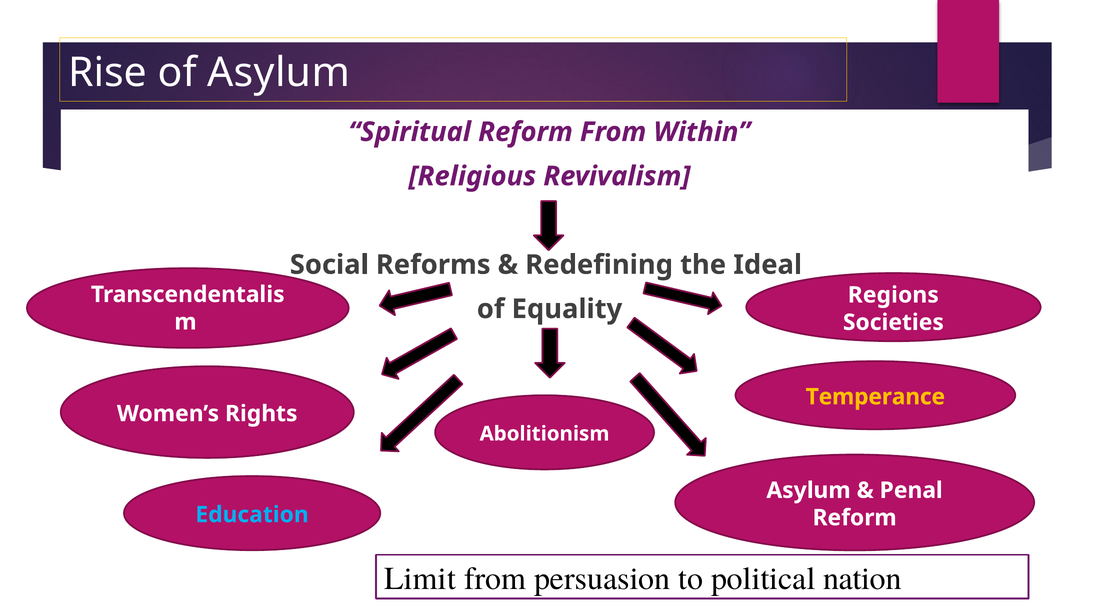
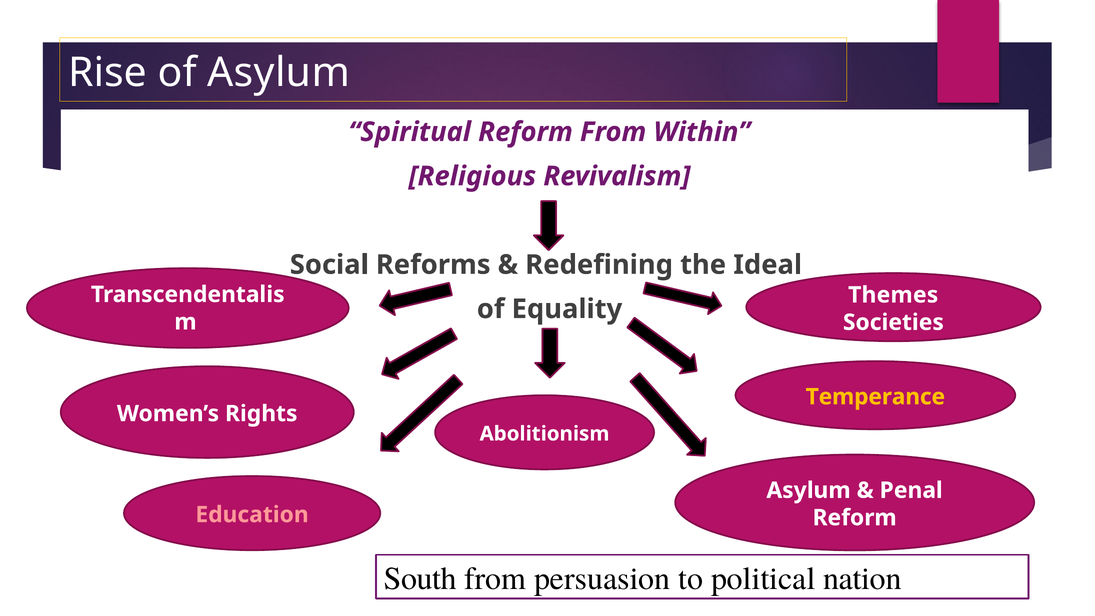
Regions: Regions -> Themes
Education colour: light blue -> pink
Limit: Limit -> South
